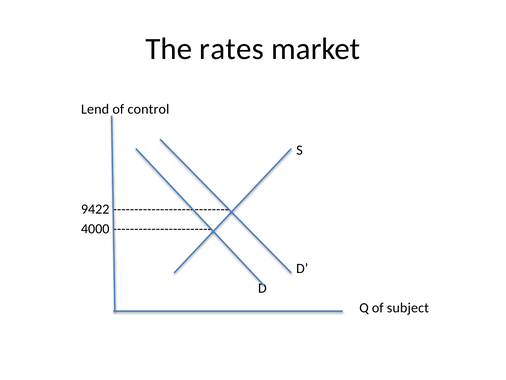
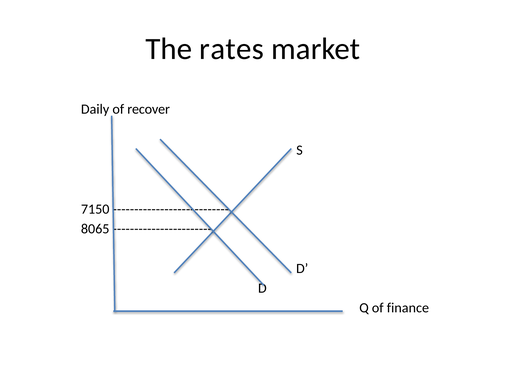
Lend: Lend -> Daily
control: control -> recover
9422: 9422 -> 7150
4000: 4000 -> 8065
subject: subject -> finance
